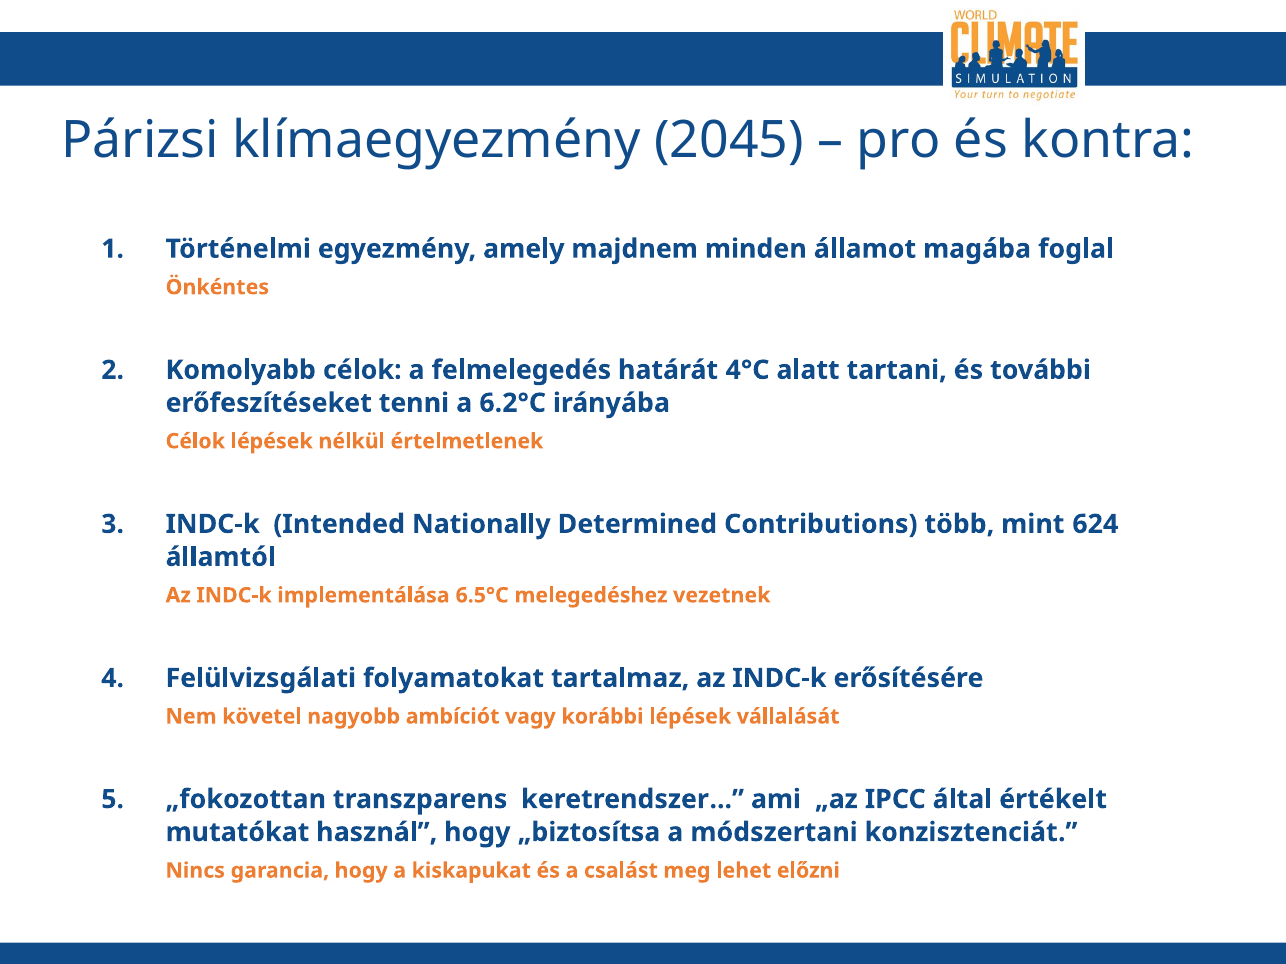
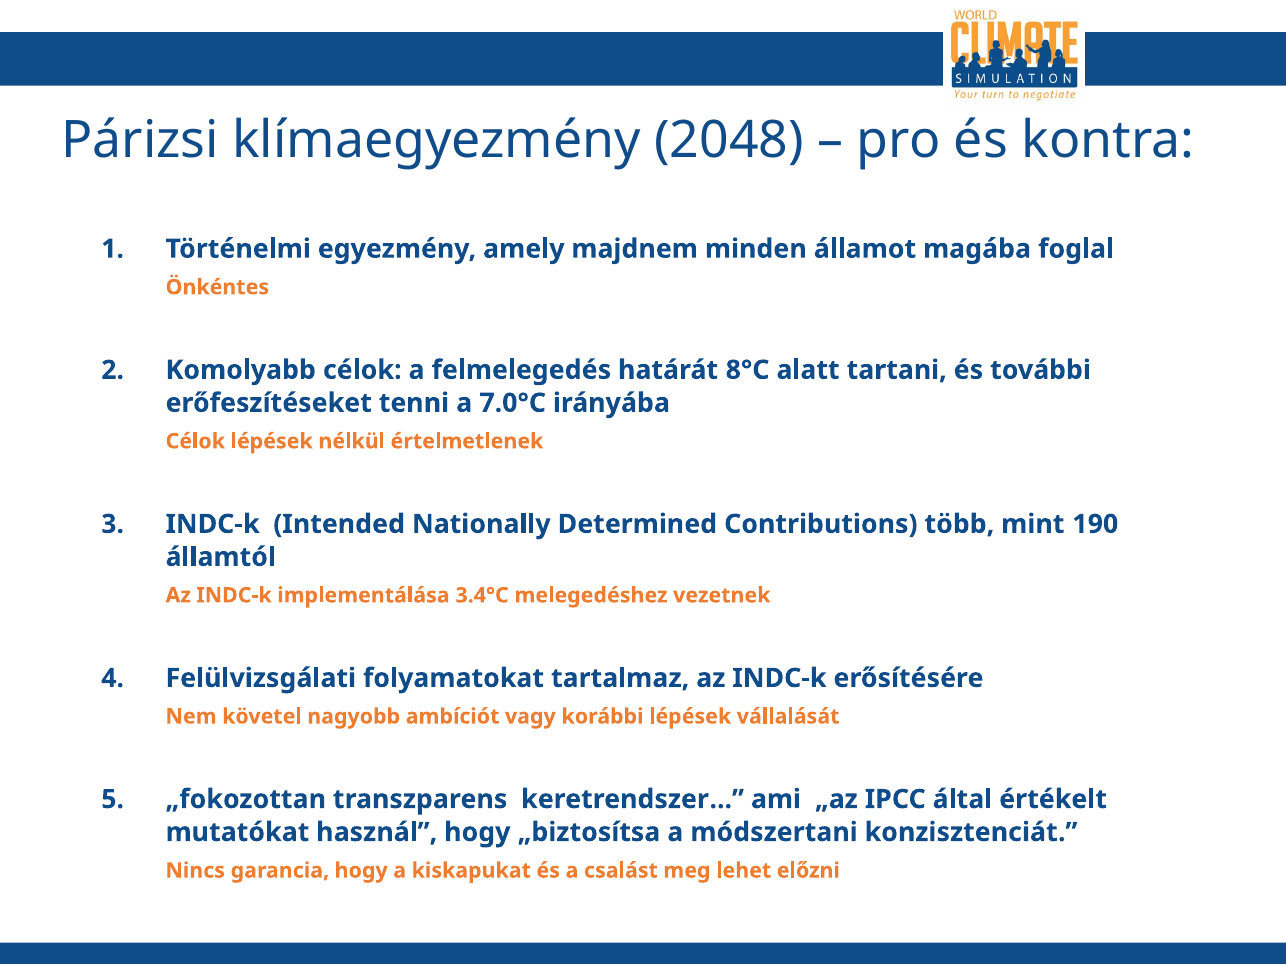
2045: 2045 -> 2048
4°C: 4°C -> 8°C
6.2°C: 6.2°C -> 7.0°C
624: 624 -> 190
6.5°C: 6.5°C -> 3.4°C
